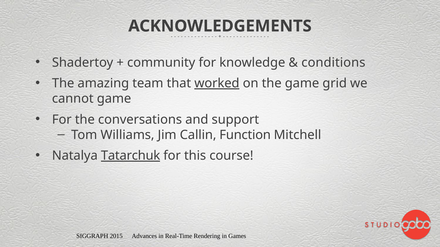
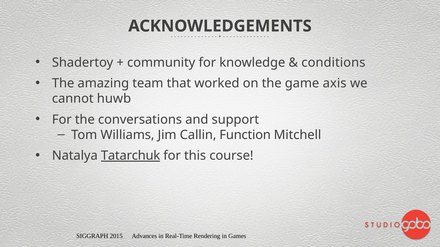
worked underline: present -> none
grid: grid -> axis
cannot game: game -> huwb
